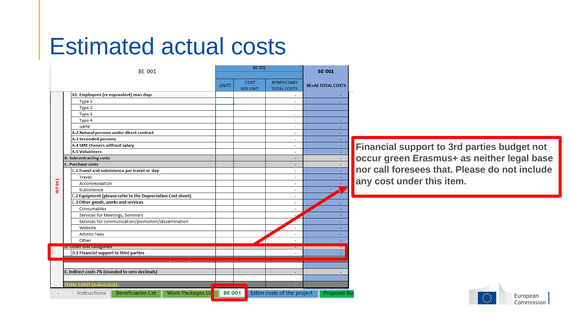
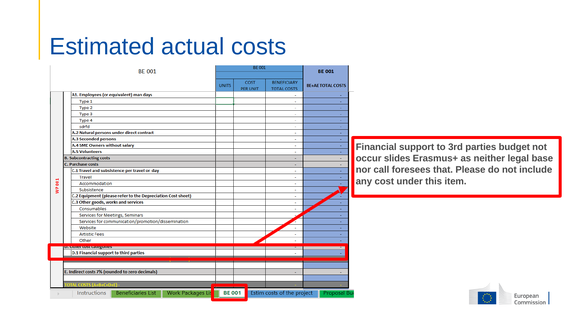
green: green -> slides
